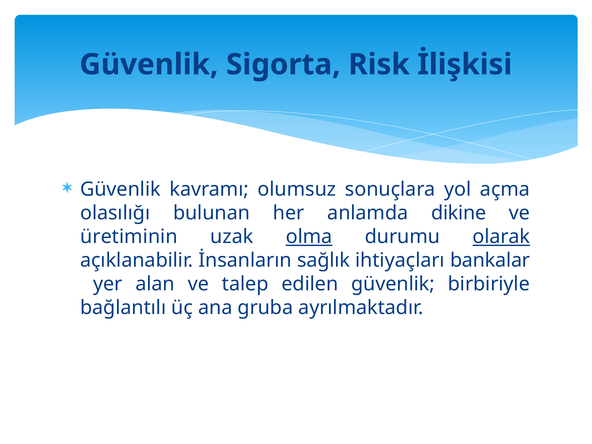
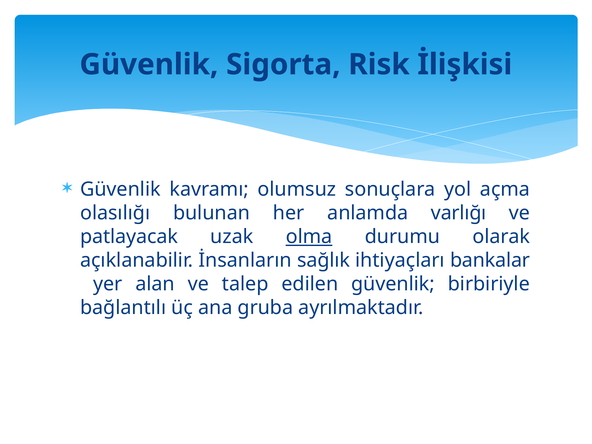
dikine: dikine -> varlığı
üretiminin: üretiminin -> patlayacak
olarak underline: present -> none
